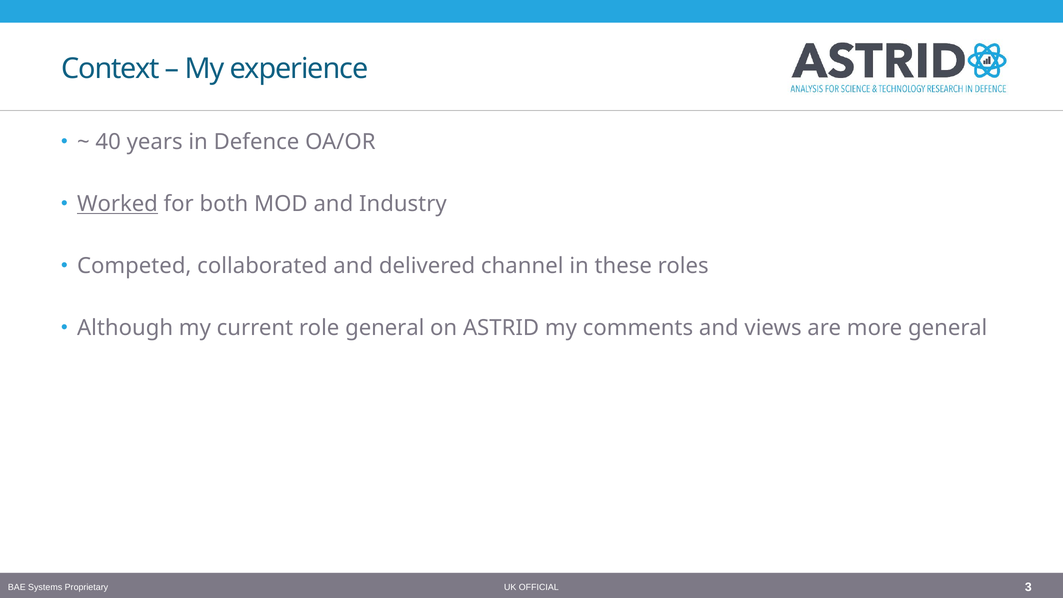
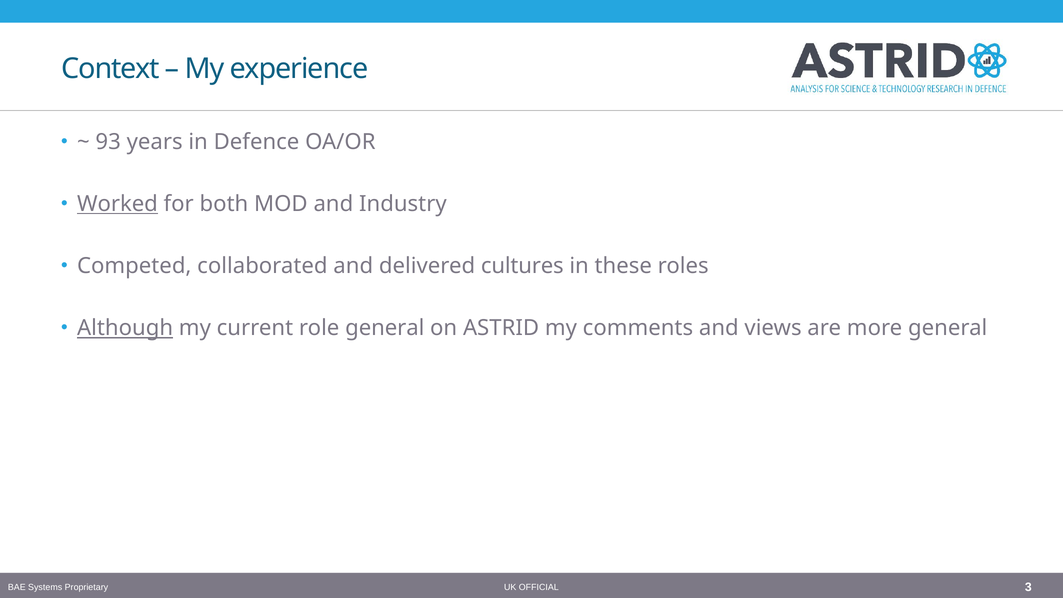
40: 40 -> 93
channel: channel -> cultures
Although underline: none -> present
